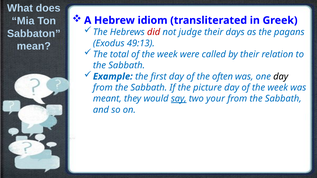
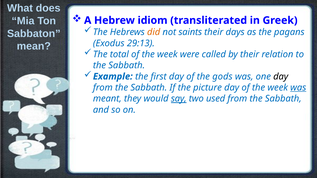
did colour: red -> orange
judge: judge -> saints
49:13: 49:13 -> 29:13
often: often -> gods
was at (298, 88) underline: none -> present
your: your -> used
